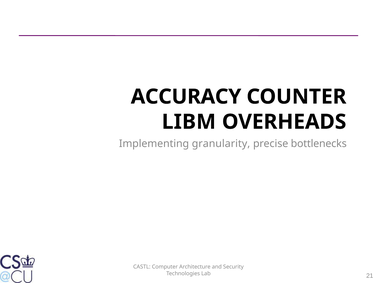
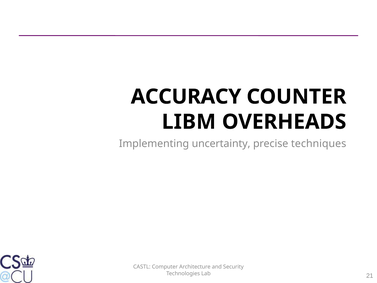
granularity: granularity -> uncertainty
bottlenecks: bottlenecks -> techniques
